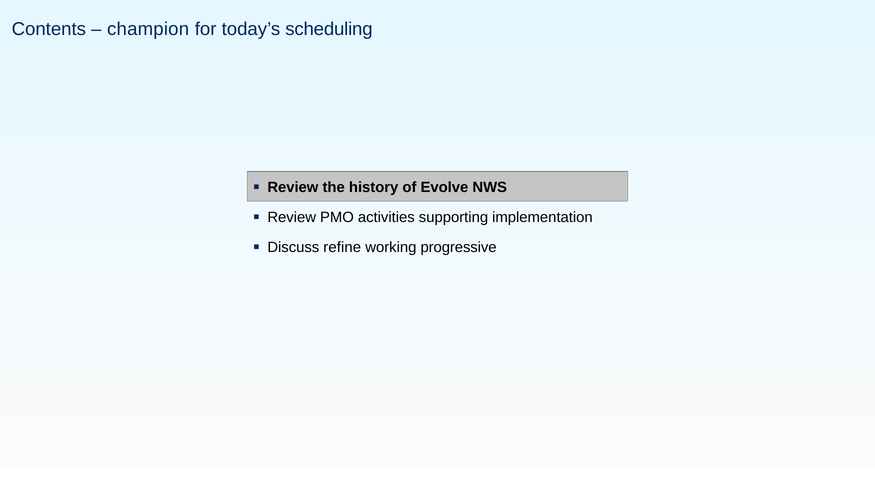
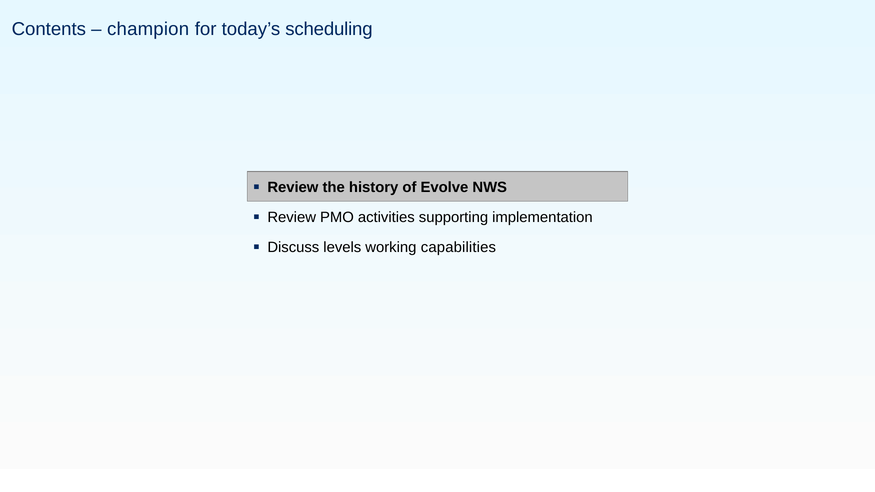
refine: refine -> levels
progressive: progressive -> capabilities
